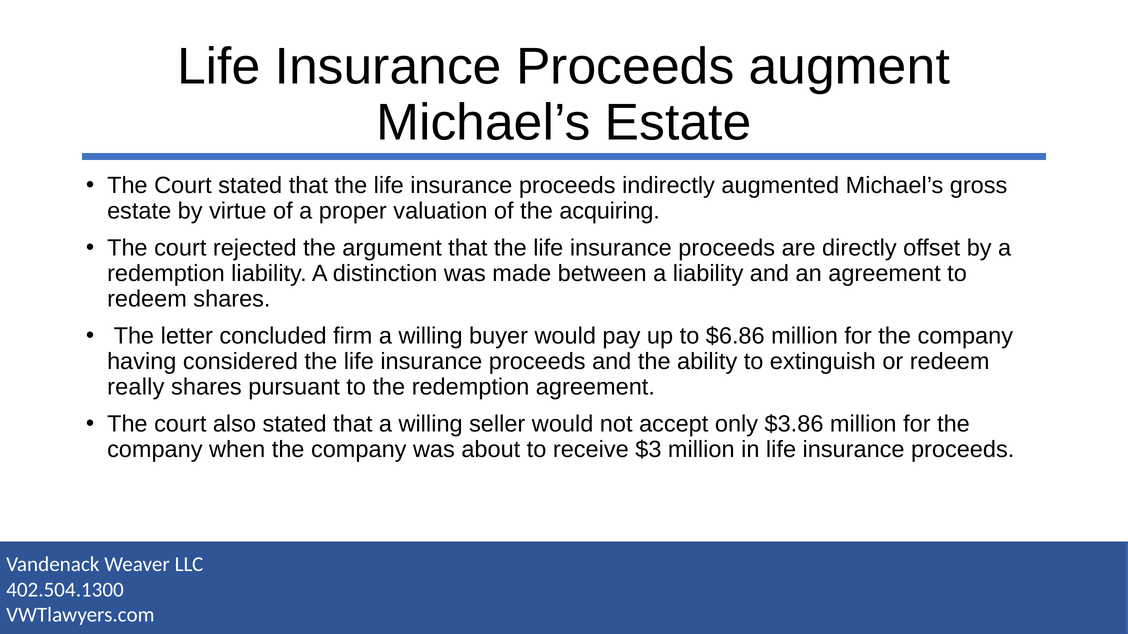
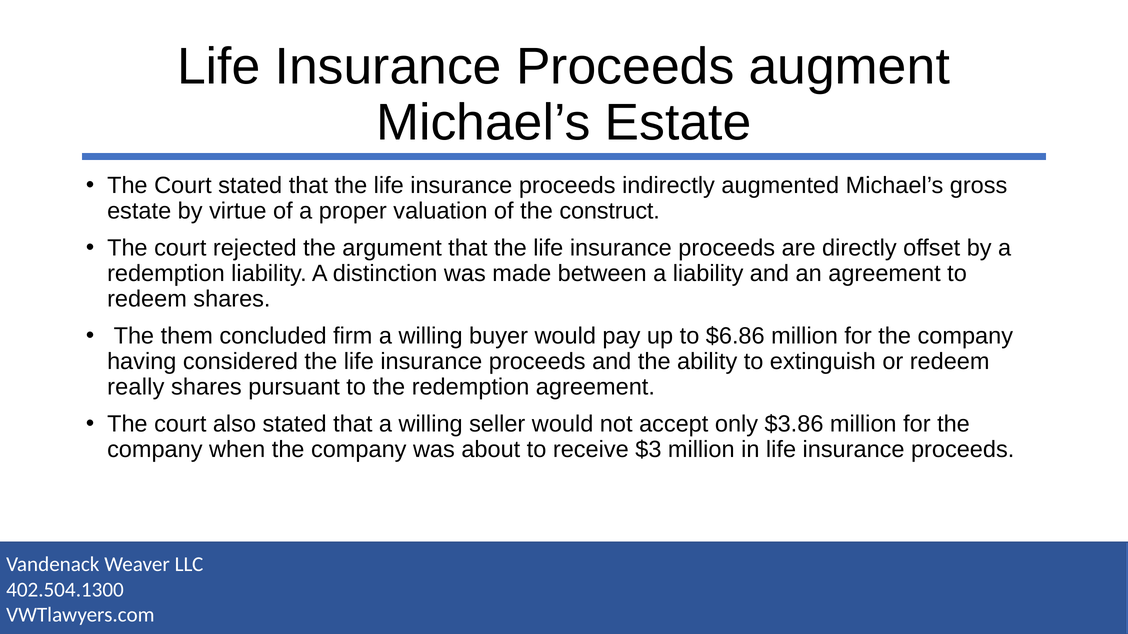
acquiring: acquiring -> construct
letter: letter -> them
